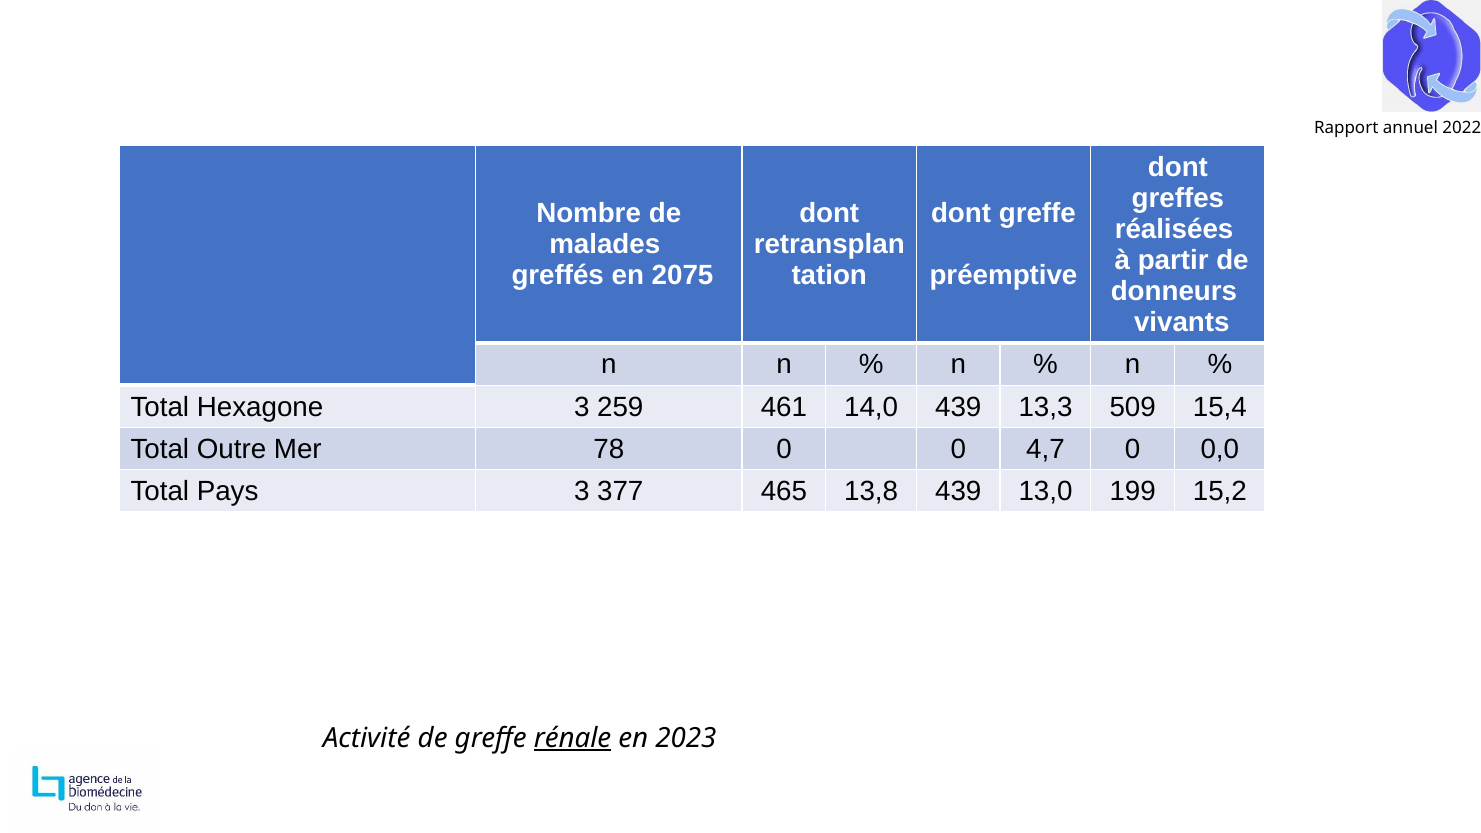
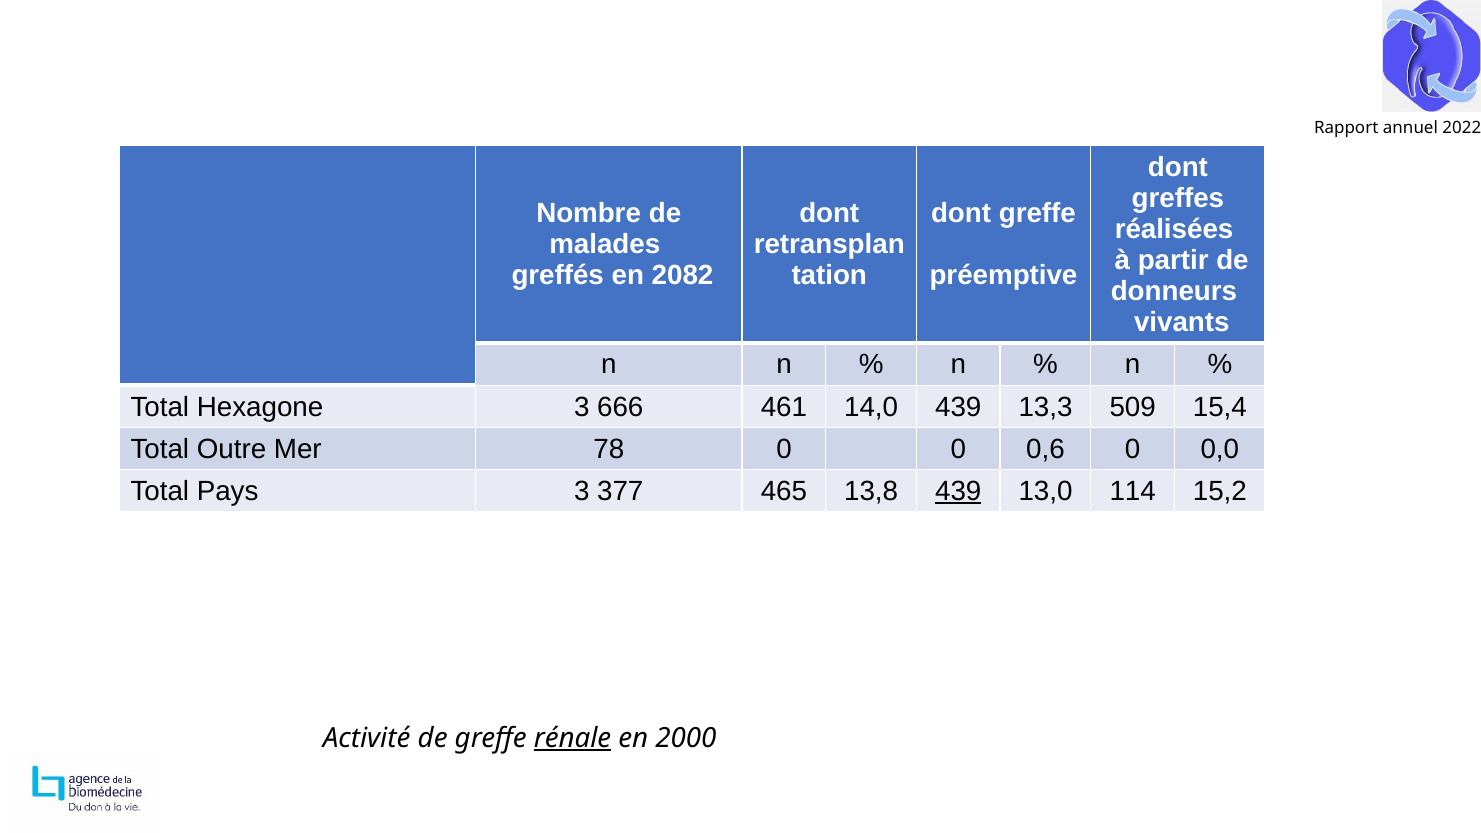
2075: 2075 -> 2082
259: 259 -> 666
4,7: 4,7 -> 0,6
439 at (958, 491) underline: none -> present
199: 199 -> 114
2023: 2023 -> 2000
